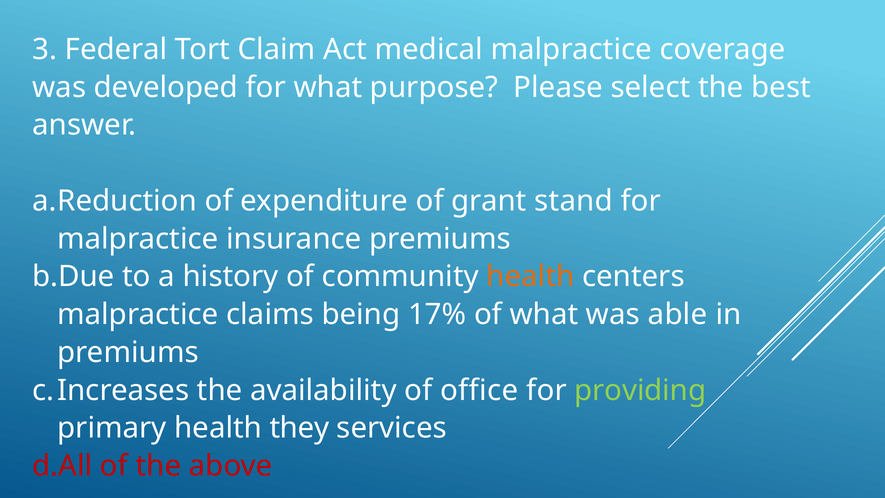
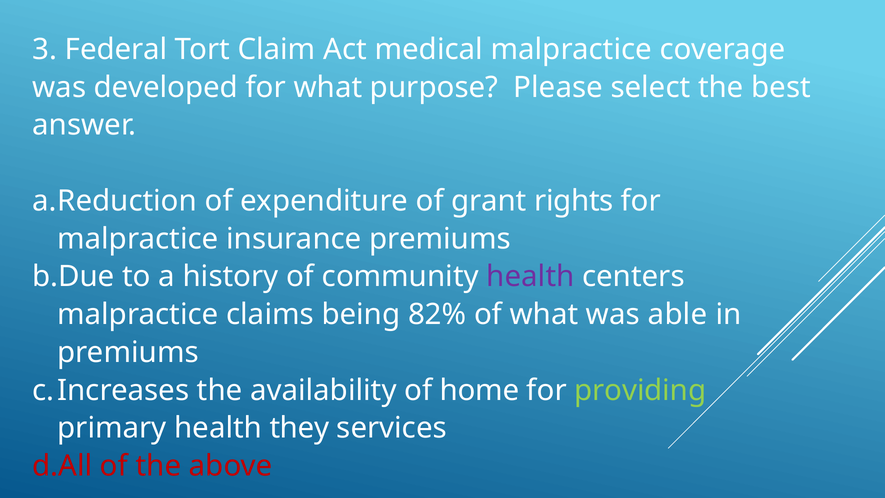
stand: stand -> rights
health at (530, 277) colour: orange -> purple
17%: 17% -> 82%
office: office -> home
